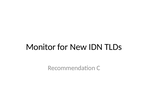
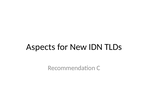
Monitor: Monitor -> Aspects
